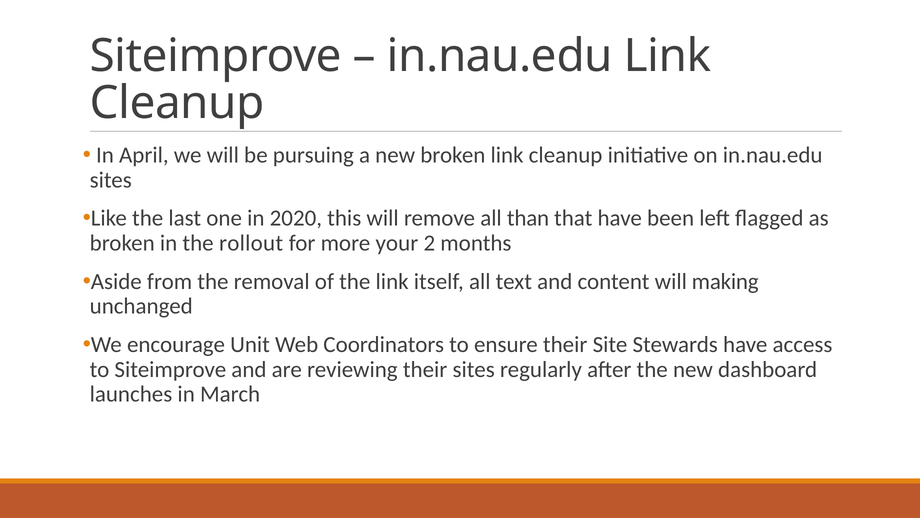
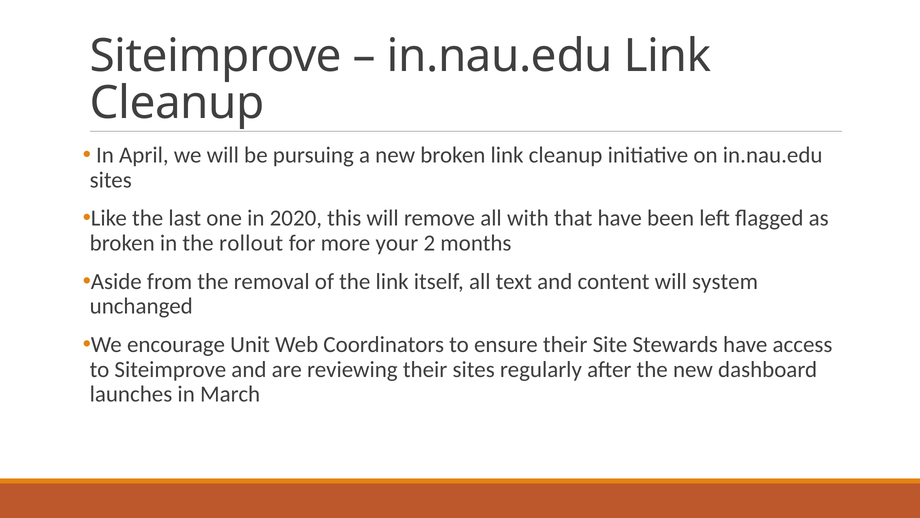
than: than -> with
making: making -> system
